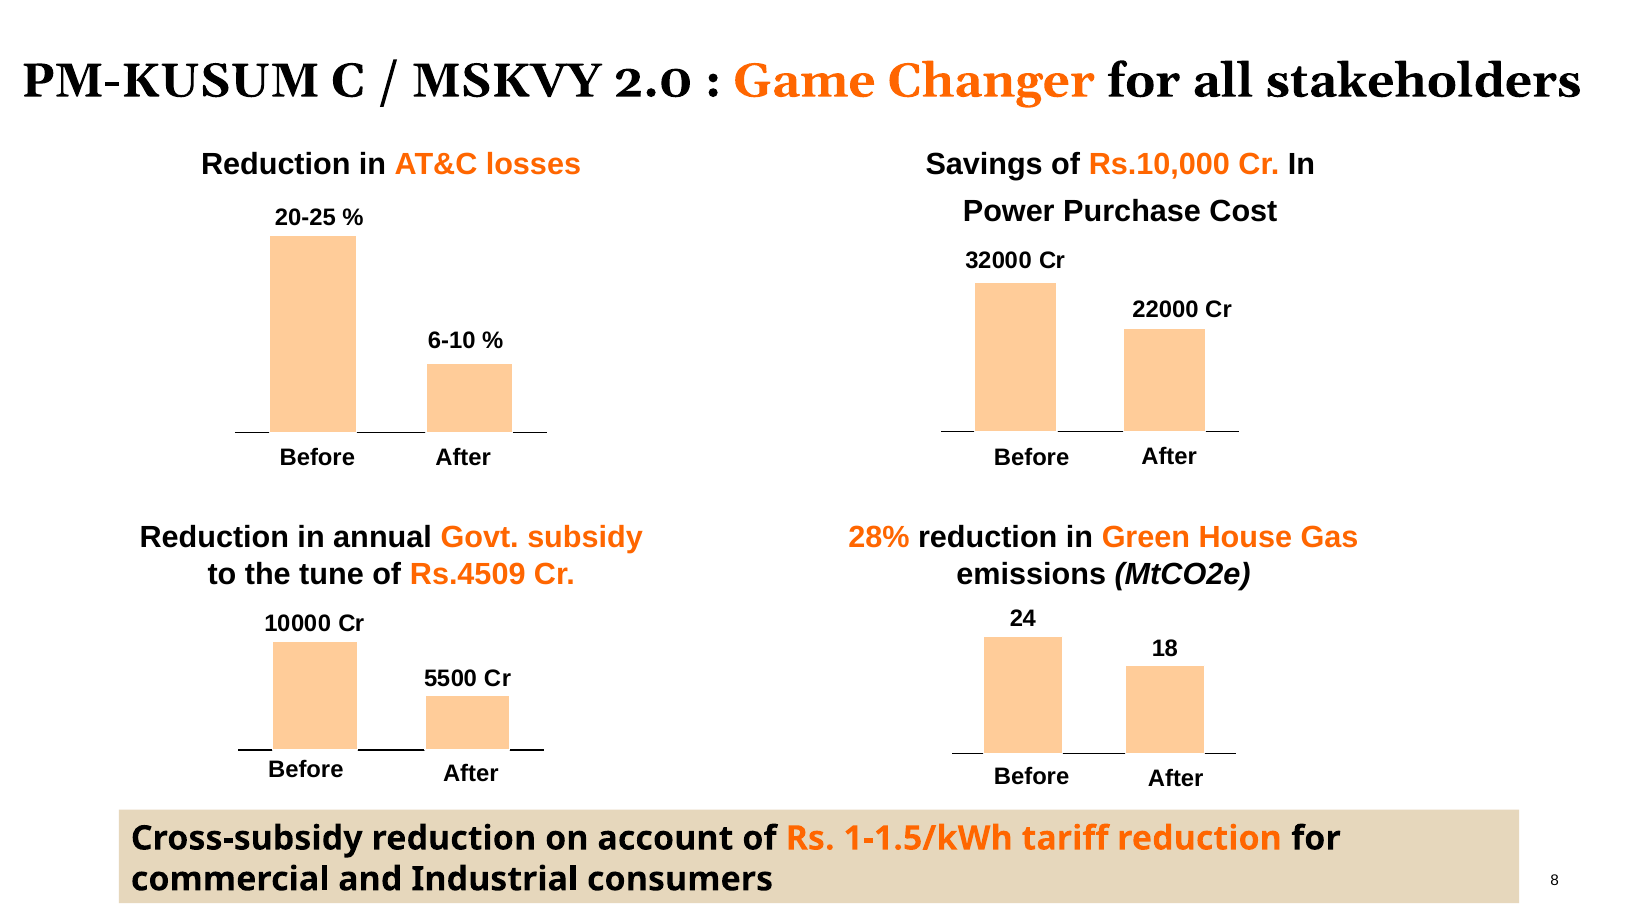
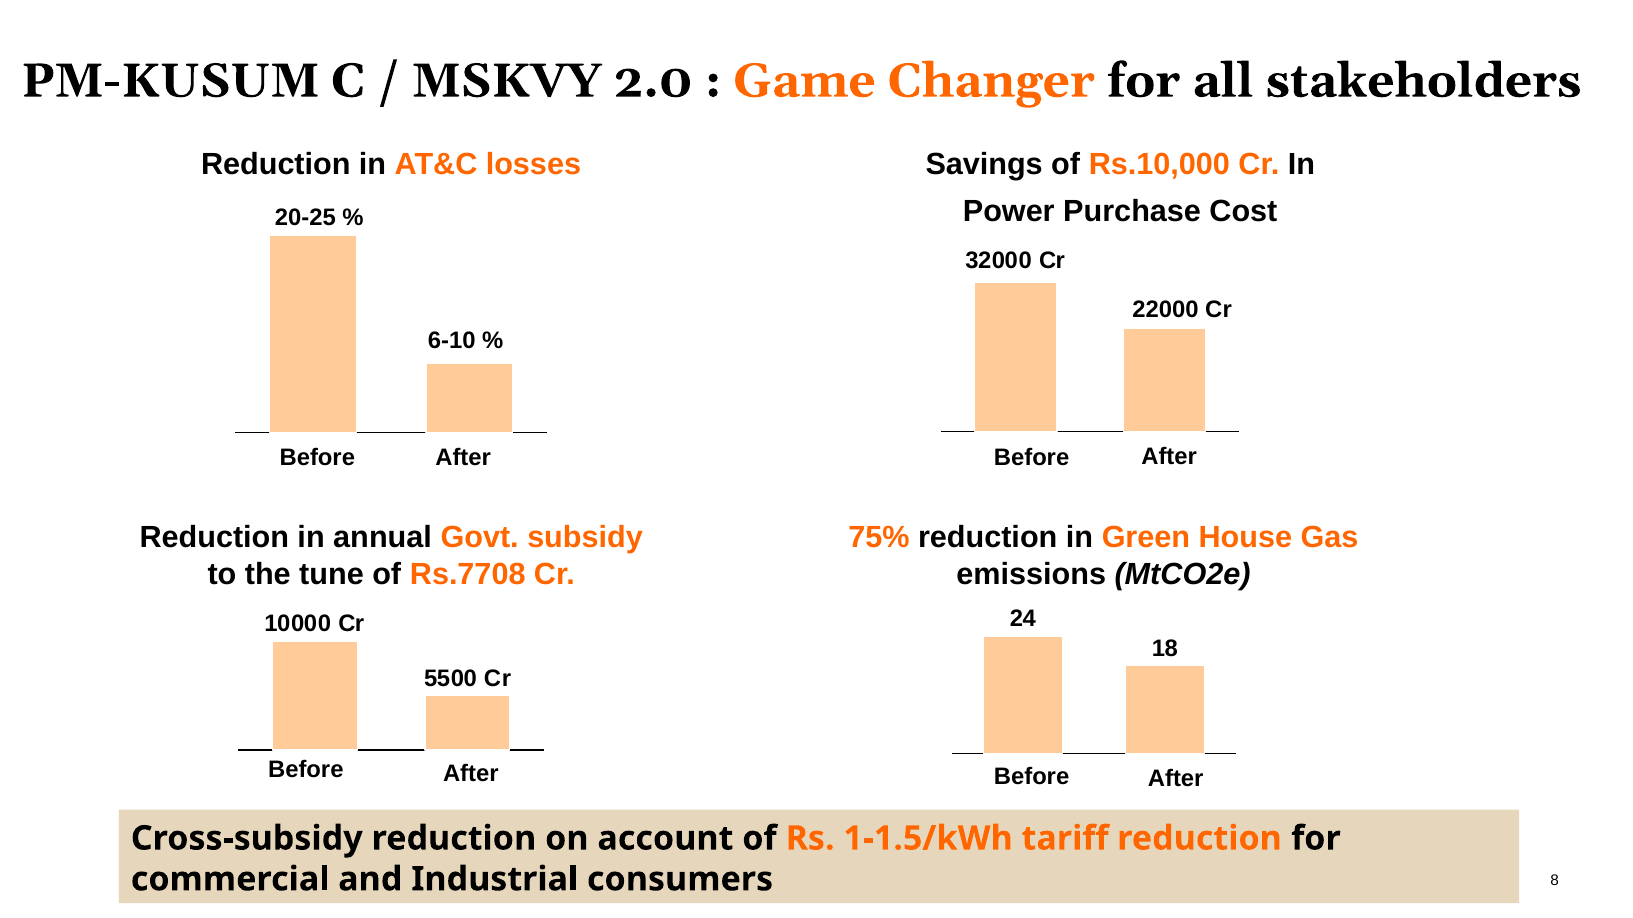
28%: 28% -> 75%
Rs.4509: Rs.4509 -> Rs.7708
